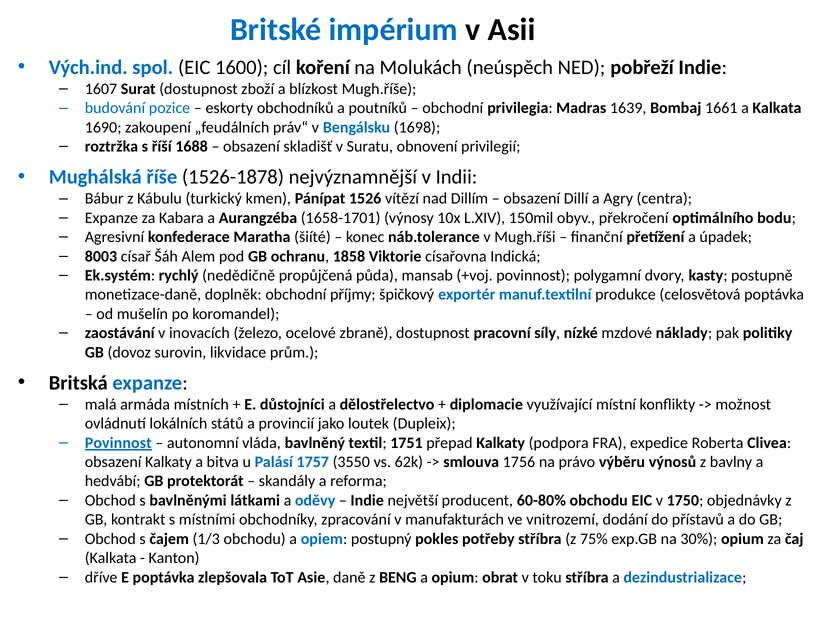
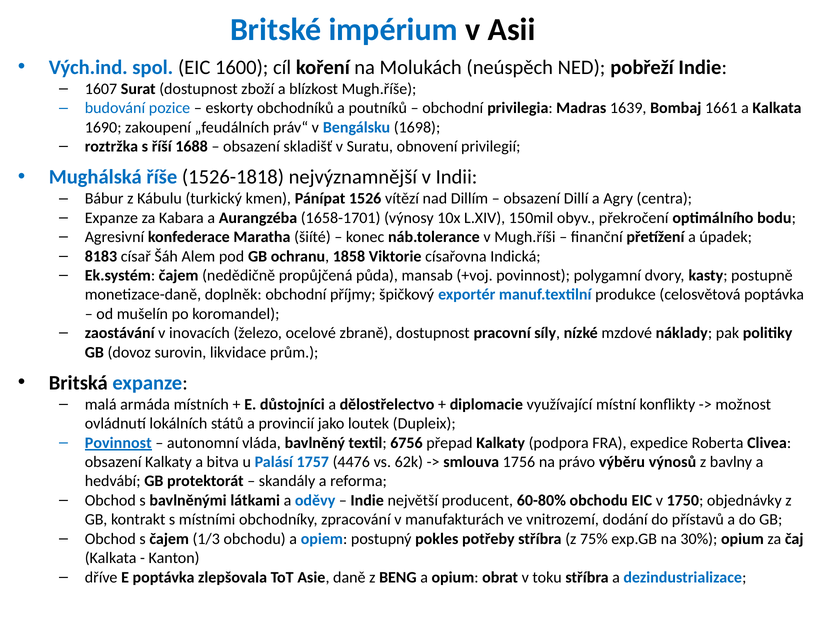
1526-1878: 1526-1878 -> 1526-1818
8003: 8003 -> 8183
Ek.systém rychlý: rychlý -> čajem
1751: 1751 -> 6756
3550: 3550 -> 4476
